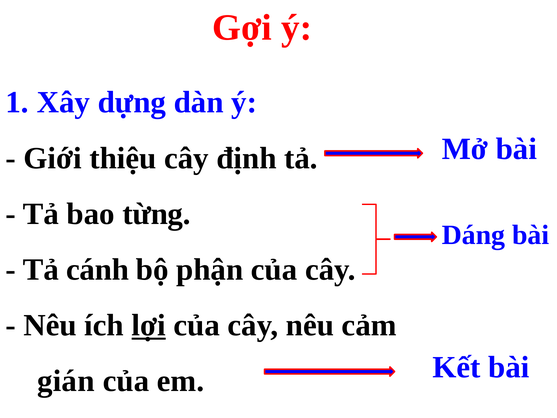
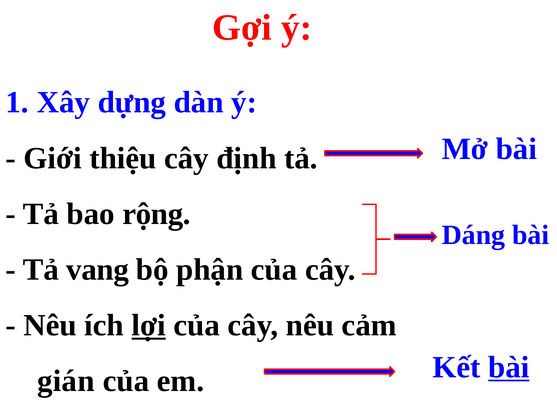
từng: từng -> rộng
cánh: cánh -> vang
bài at (509, 367) underline: none -> present
